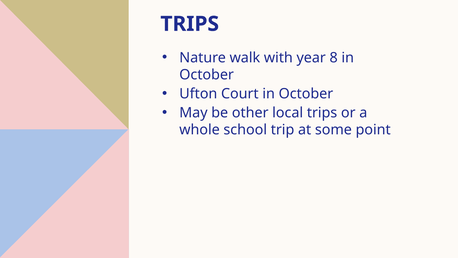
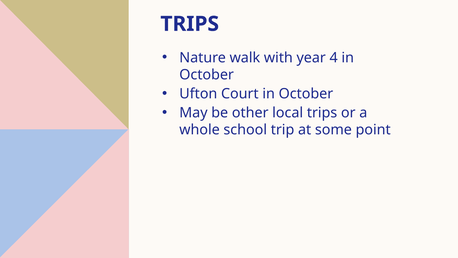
8: 8 -> 4
